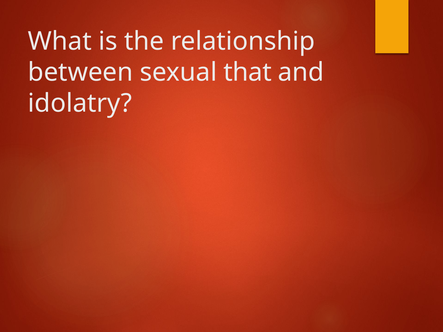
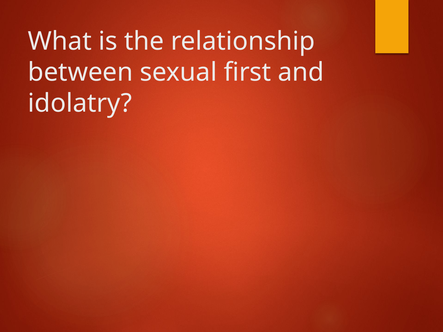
that: that -> first
